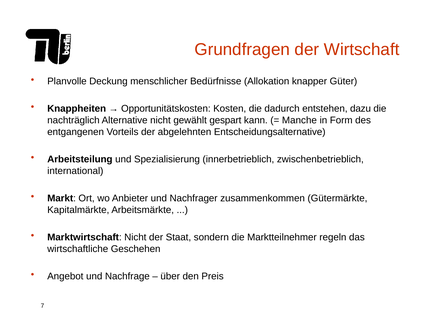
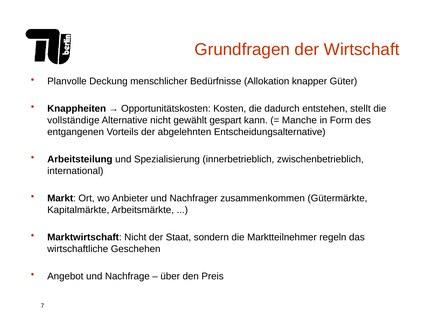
dazu: dazu -> stellt
nachträglich: nachträglich -> vollständige
